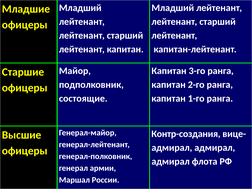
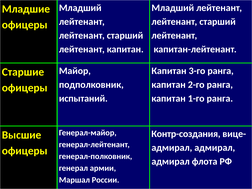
состоящие: состоящие -> испытаний
